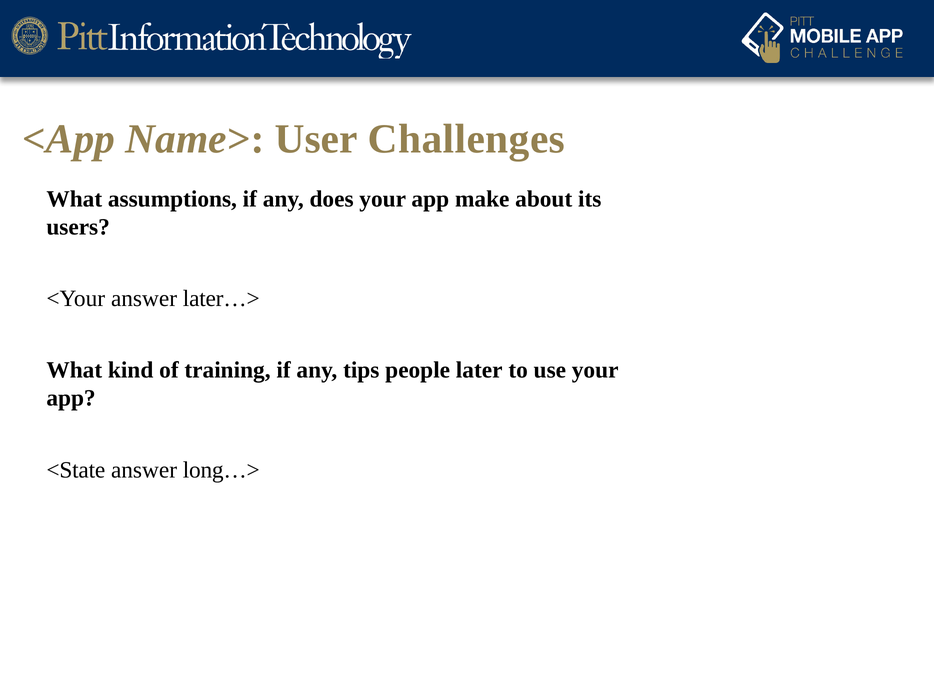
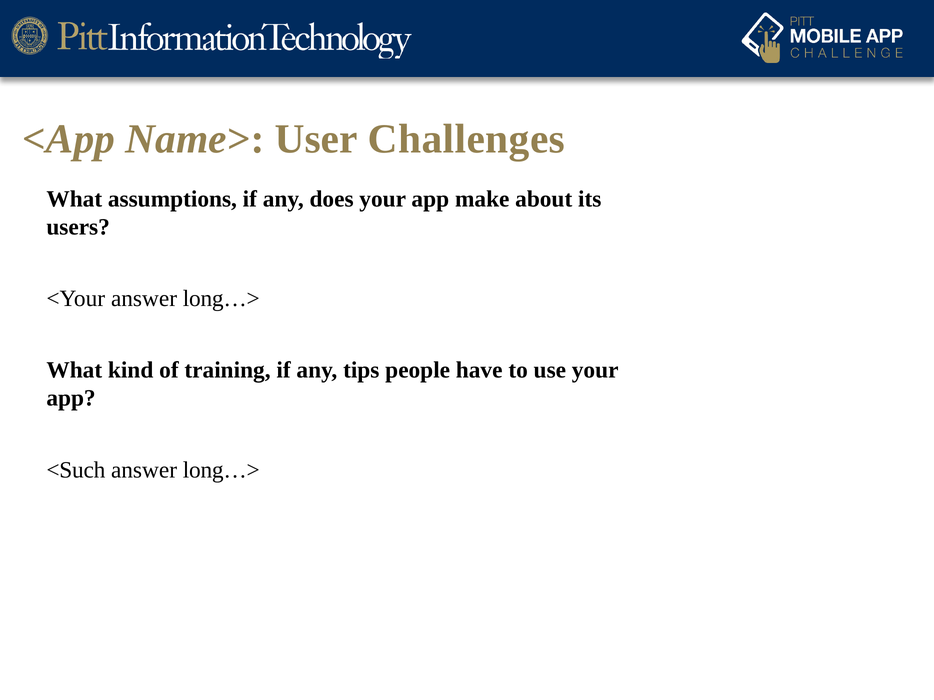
<Your answer later…>: later…> -> long…>
later: later -> have
<State: <State -> <Such
